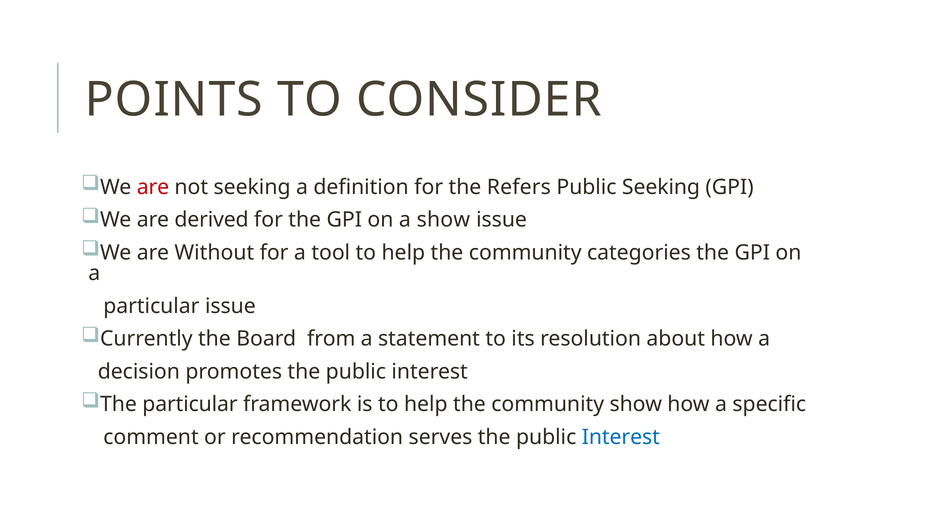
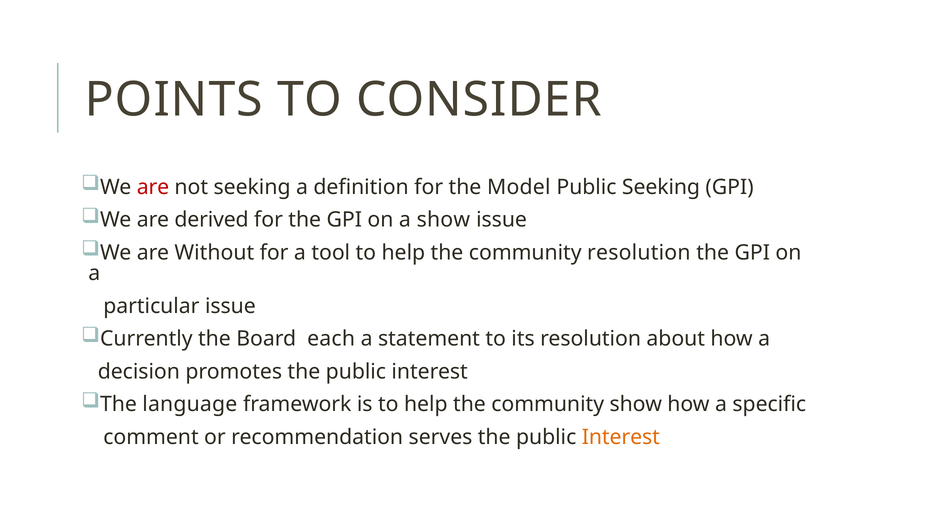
Refers: Refers -> Model
community categories: categories -> resolution
from: from -> each
The particular: particular -> language
Interest at (621, 437) colour: blue -> orange
